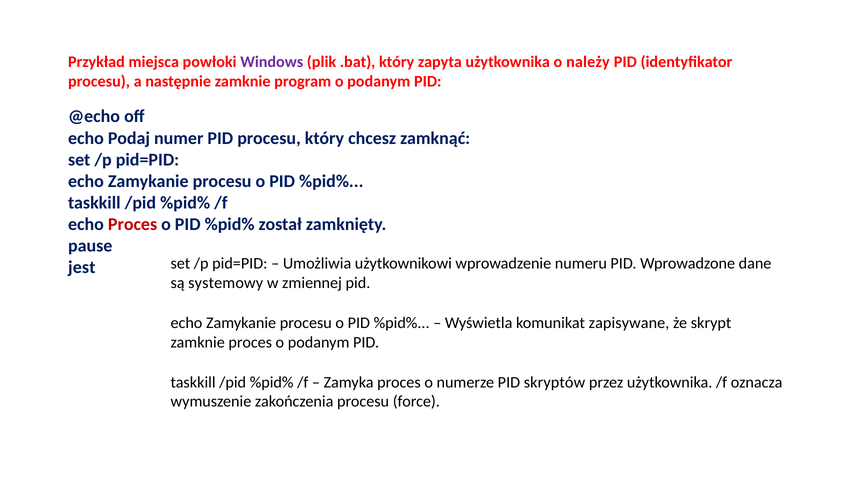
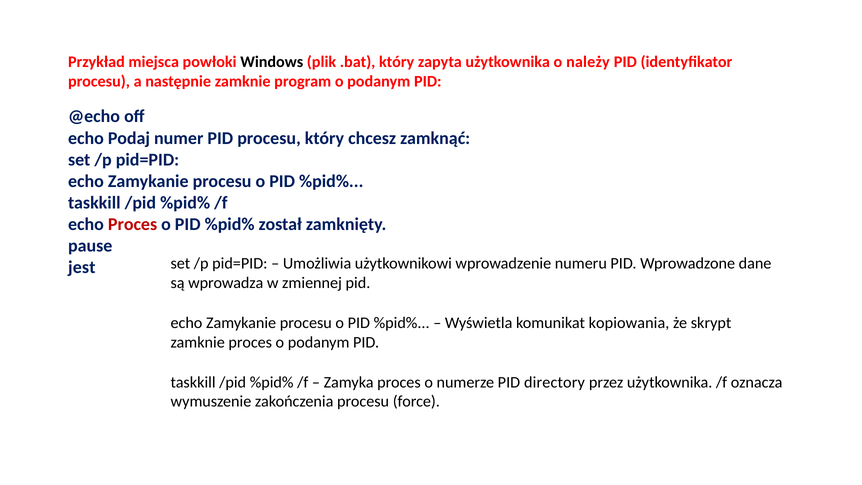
Windows colour: purple -> black
systemowy: systemowy -> wprowadza
zapisywane: zapisywane -> kopiowania
skryptów: skryptów -> directory
